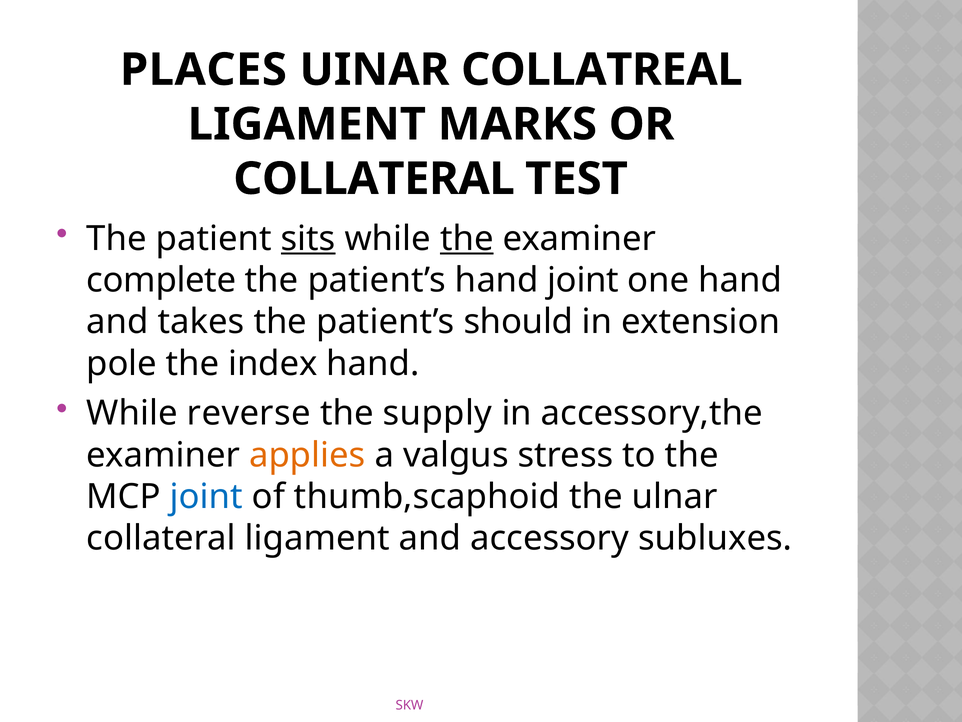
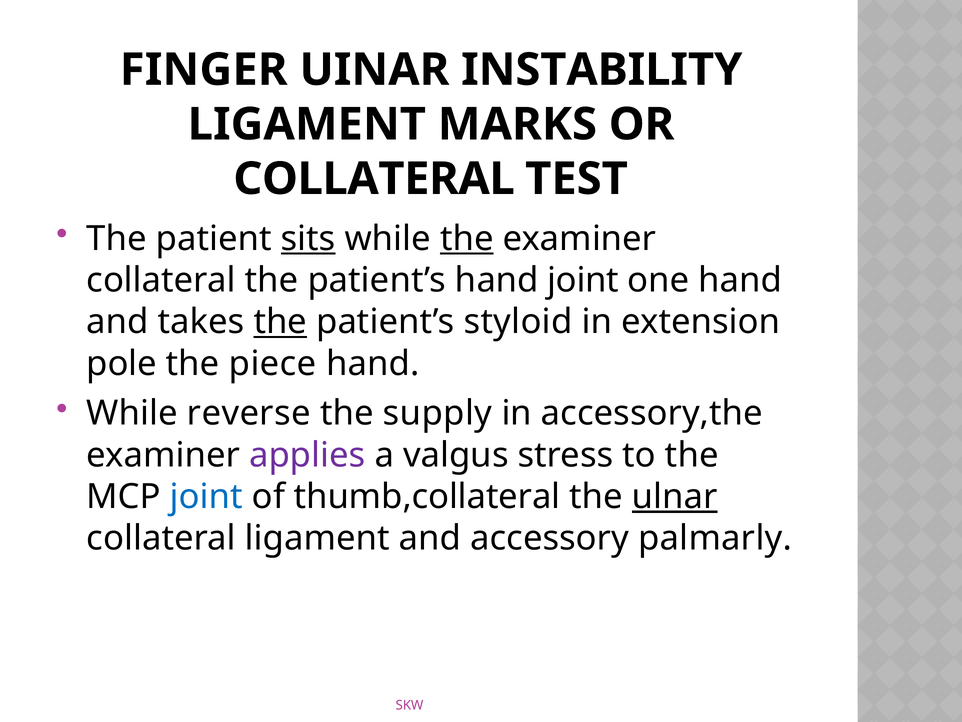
PLACES: PLACES -> FINGER
COLLATREAL: COLLATREAL -> INSTABILITY
complete at (161, 280): complete -> collateral
the at (280, 322) underline: none -> present
should: should -> styloid
index: index -> piece
applies colour: orange -> purple
thumb,scaphoid: thumb,scaphoid -> thumb,collateral
ulnar underline: none -> present
subluxes: subluxes -> palmarly
